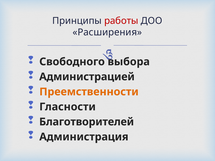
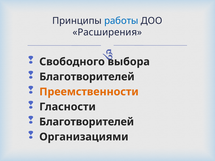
работы colour: red -> blue
Администрацией at (87, 77): Администрацией -> Благотворителей
Администрация: Администрация -> Организациями
